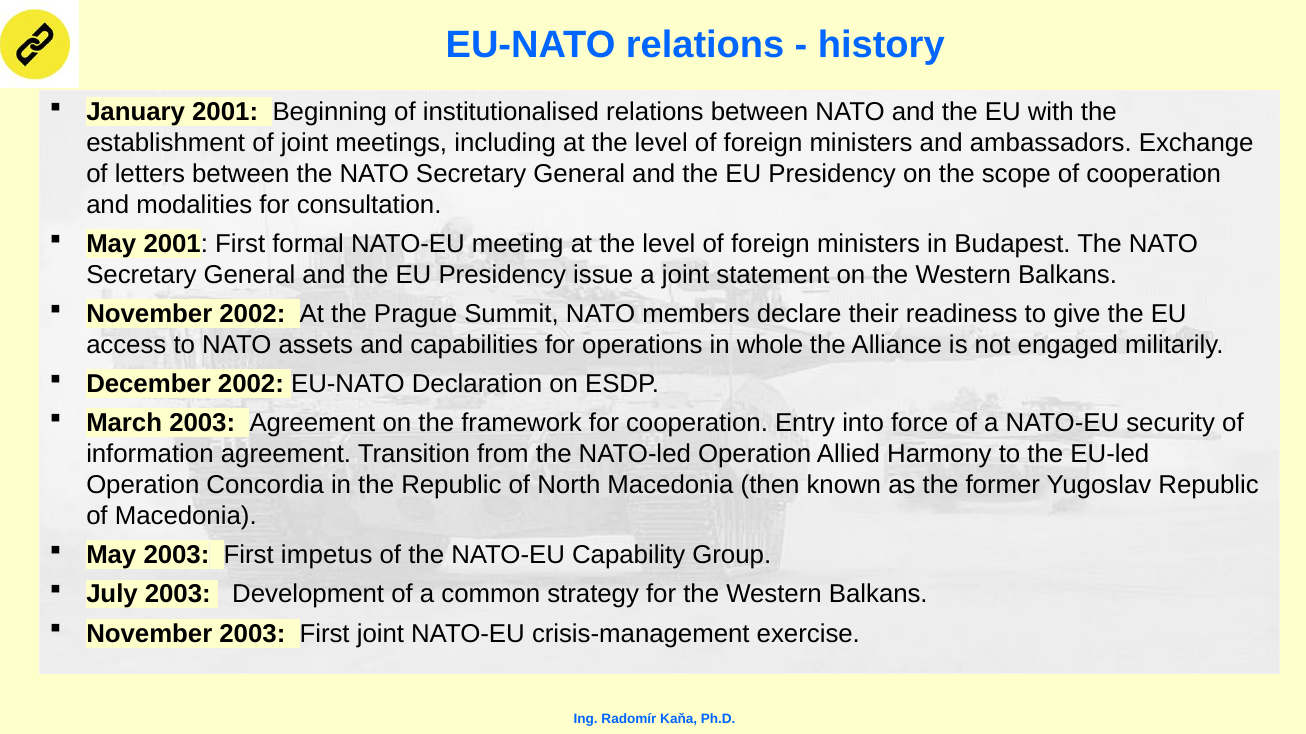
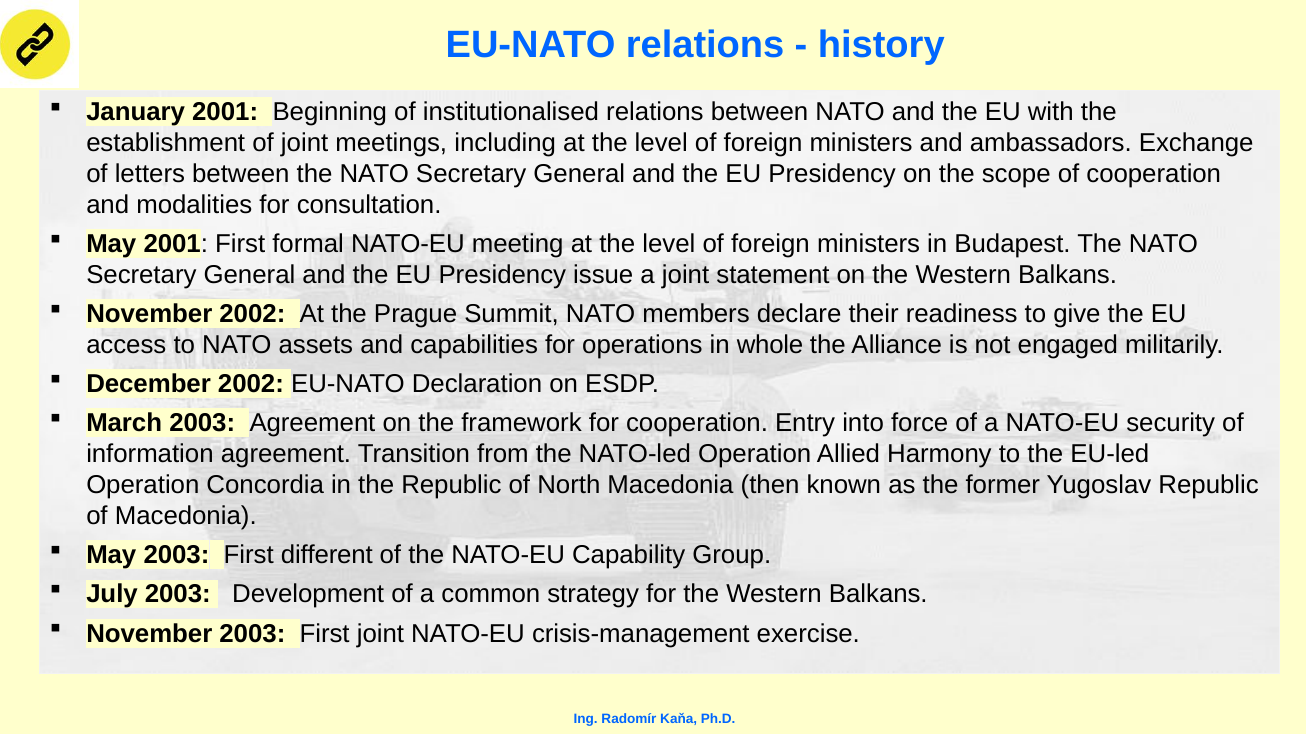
impetus: impetus -> different
